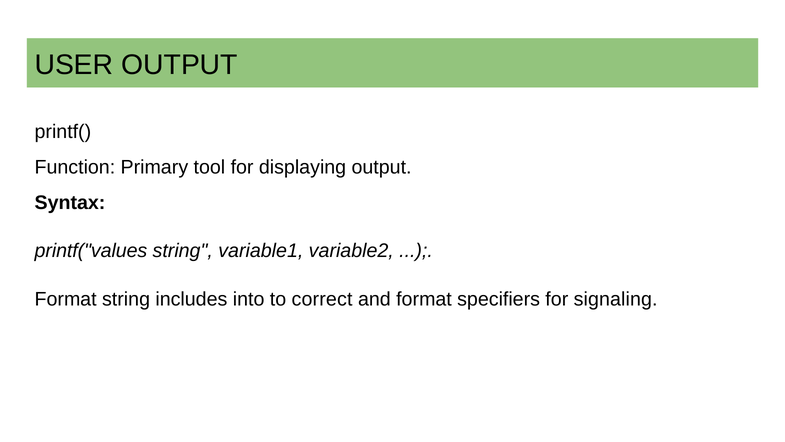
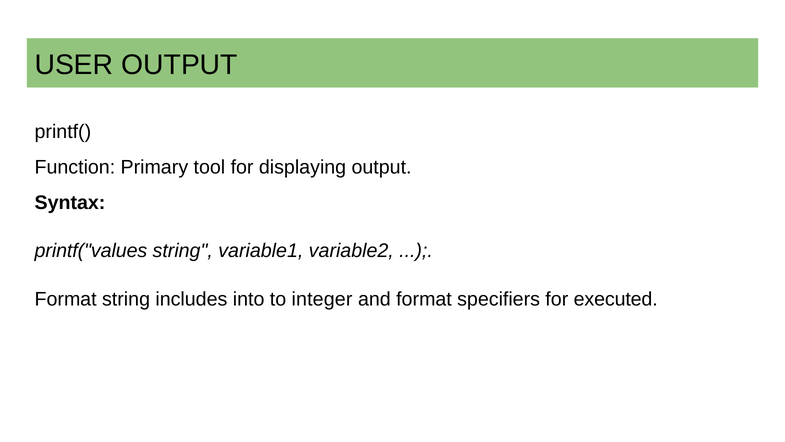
correct: correct -> integer
signaling: signaling -> executed
